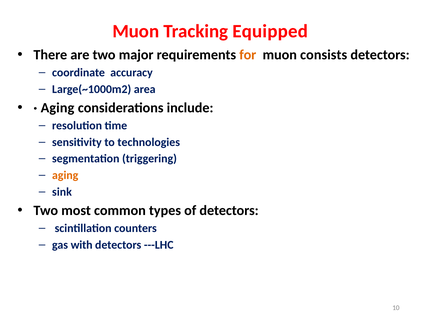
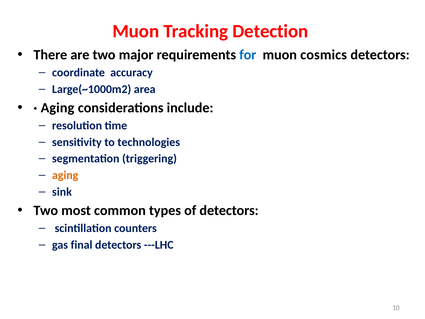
Equipped: Equipped -> Detection
for colour: orange -> blue
consists: consists -> cosmics
with: with -> final
